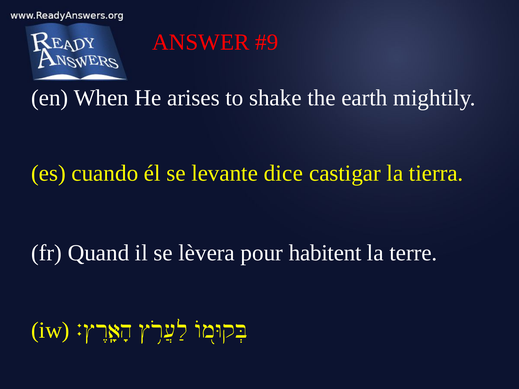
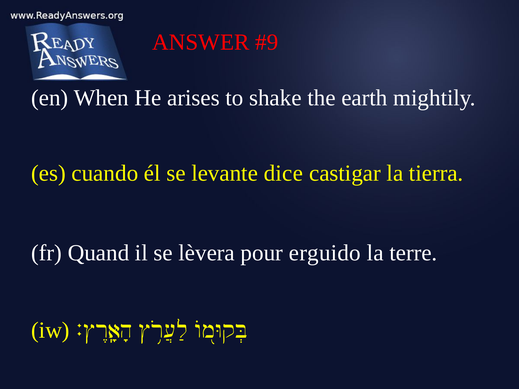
habitent: habitent -> erguido
